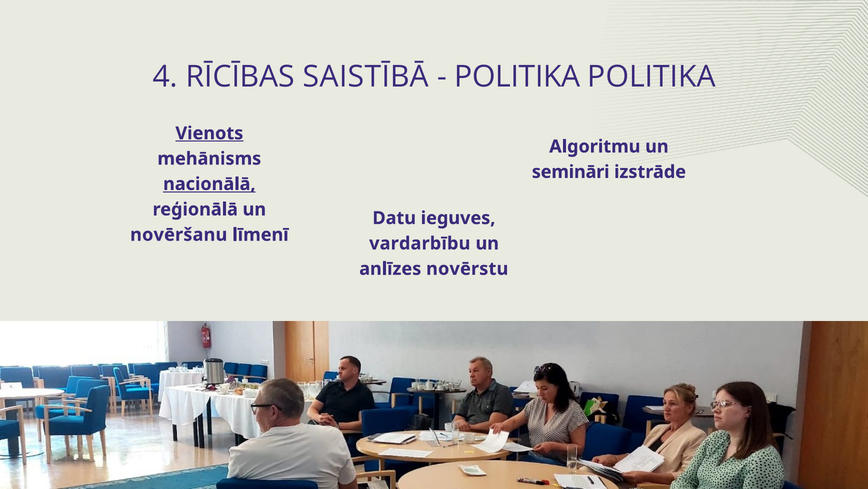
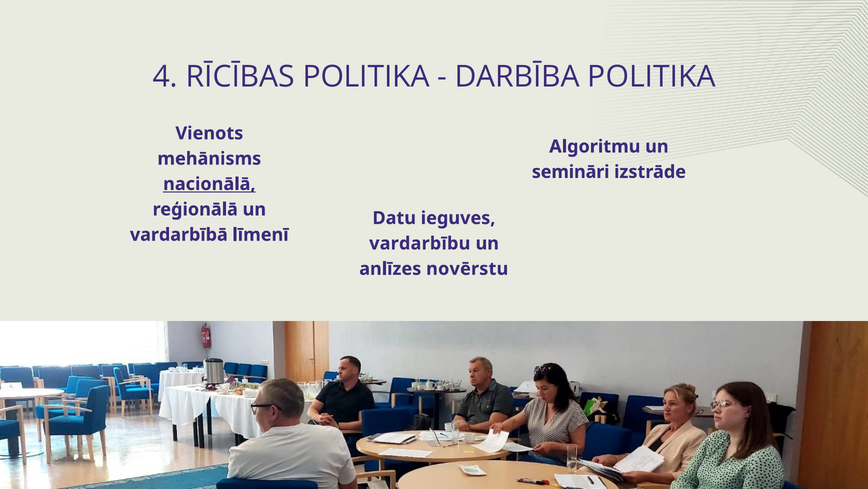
RĪCĪBAS SAISTĪBĀ: SAISTĪBĀ -> POLITIKA
POLITIKA at (517, 77): POLITIKA -> DARBĪBA
Vienots underline: present -> none
novēršanu: novēršanu -> vardarbībā
